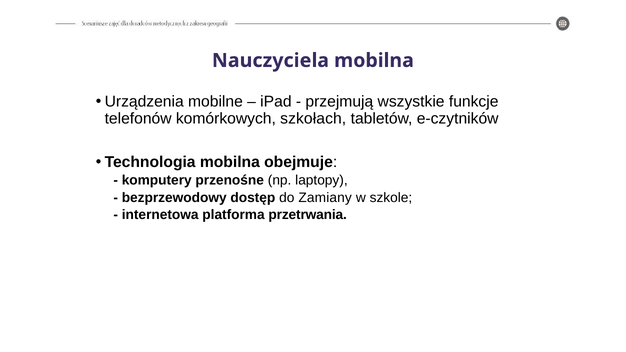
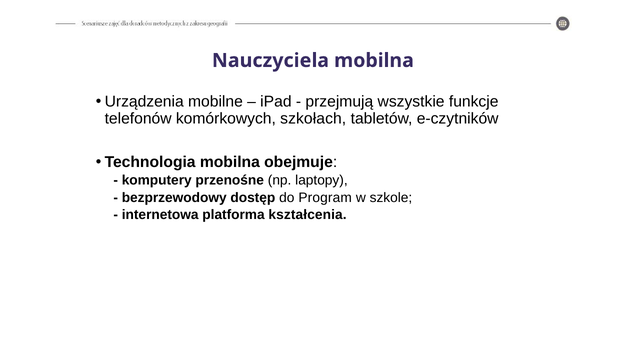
Zamiany: Zamiany -> Program
przetrwania: przetrwania -> kształcenia
